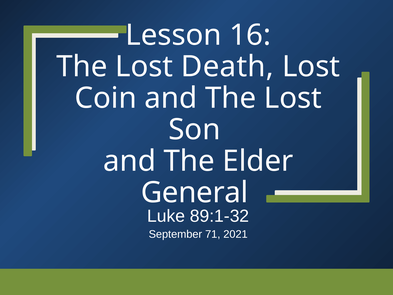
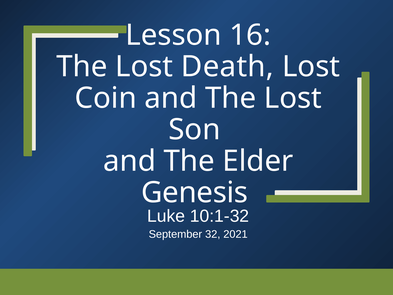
General: General -> Genesis
89:1-32: 89:1-32 -> 10:1-32
71: 71 -> 32
